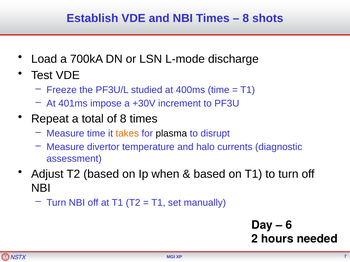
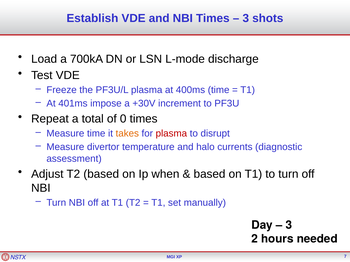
8 at (246, 18): 8 -> 3
PF3U/L studied: studied -> plasma
of 8: 8 -> 0
plasma at (171, 134) colour: black -> red
6 at (289, 225): 6 -> 3
